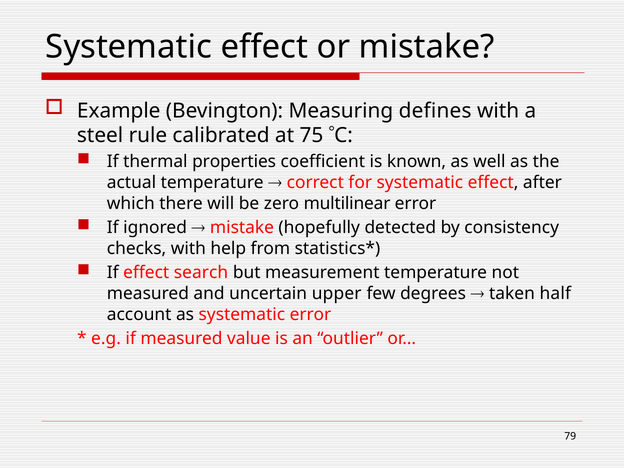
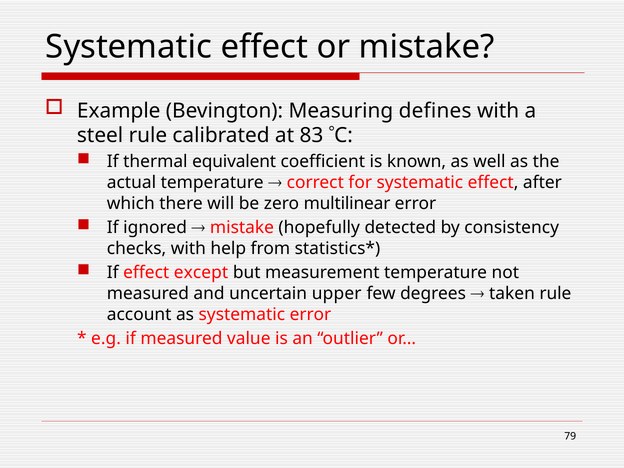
75: 75 -> 83
properties: properties -> equivalent
search: search -> except
taken half: half -> rule
